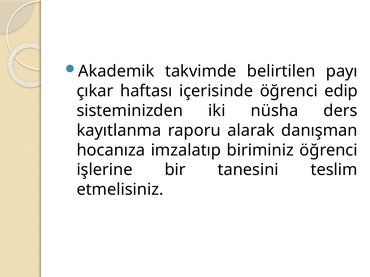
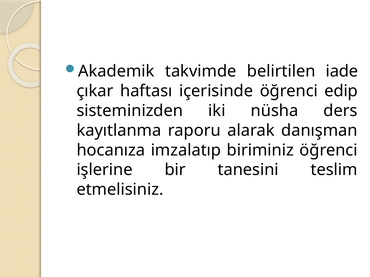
payı: payı -> iade
